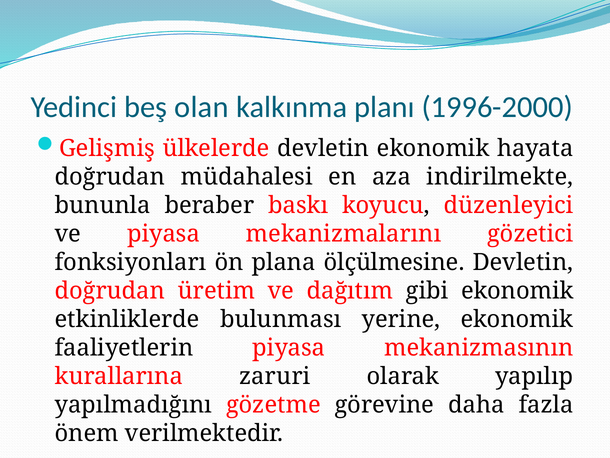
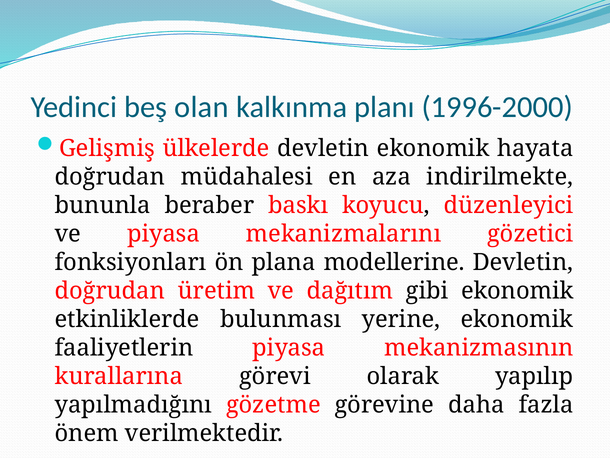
ölçülmesine: ölçülmesine -> modellerine
zaruri: zaruri -> görevi
